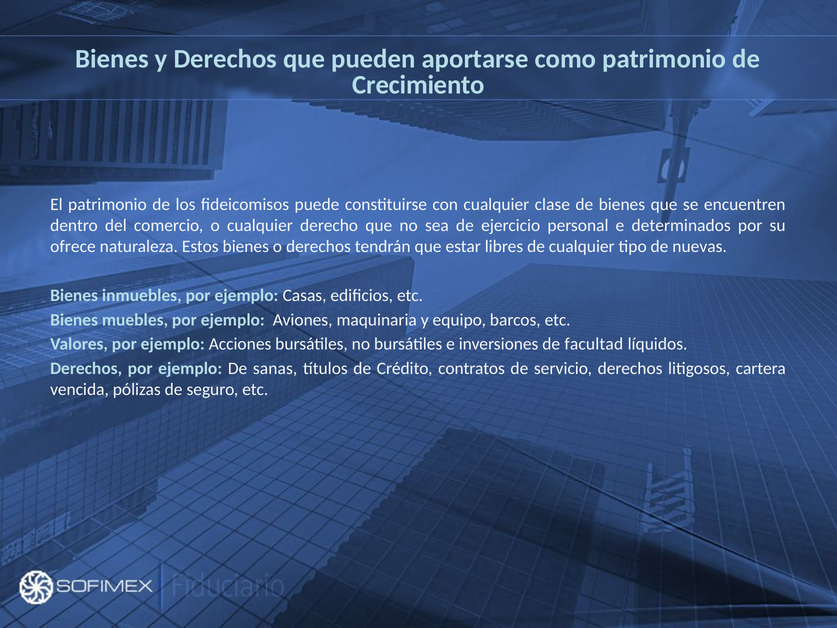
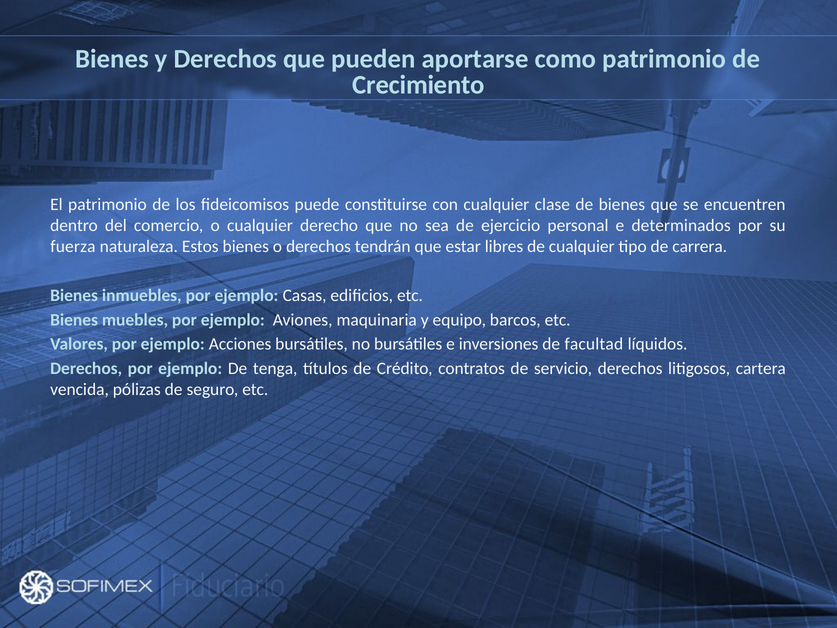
ofrece: ofrece -> fuerza
nuevas: nuevas -> carrera
sanas: sanas -> tenga
